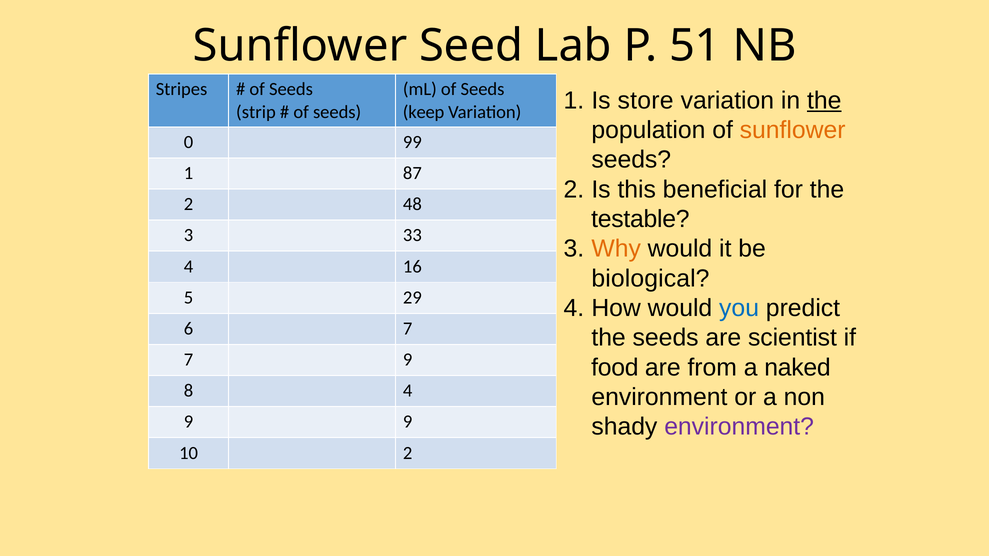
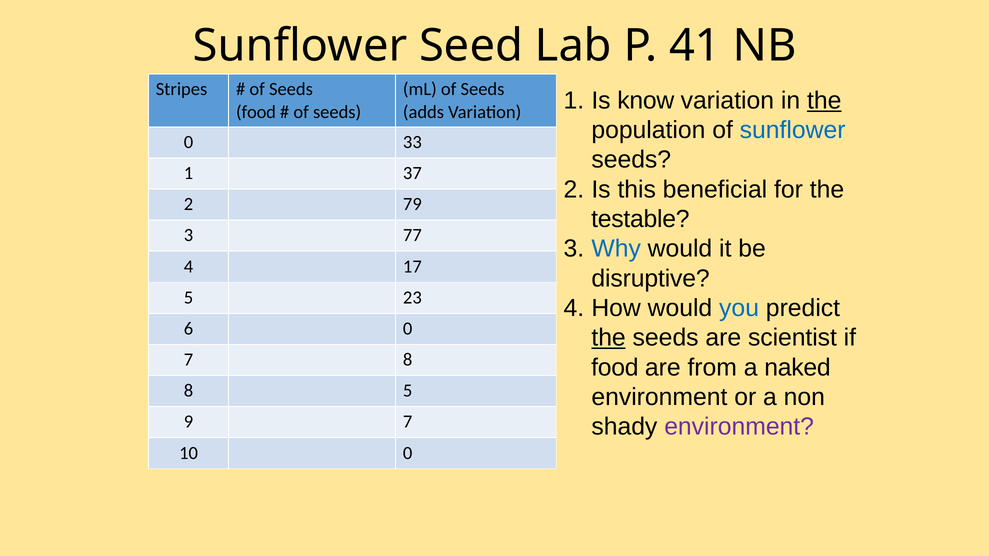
51: 51 -> 41
store: store -> know
strip at (256, 112): strip -> food
keep: keep -> adds
sunflower at (793, 130) colour: orange -> blue
99: 99 -> 33
87: 87 -> 37
48: 48 -> 79
33: 33 -> 77
Why colour: orange -> blue
16: 16 -> 17
biological: biological -> disruptive
29: 29 -> 23
6 7: 7 -> 0
the at (609, 338) underline: none -> present
7 9: 9 -> 8
8 4: 4 -> 5
9 9: 9 -> 7
10 2: 2 -> 0
